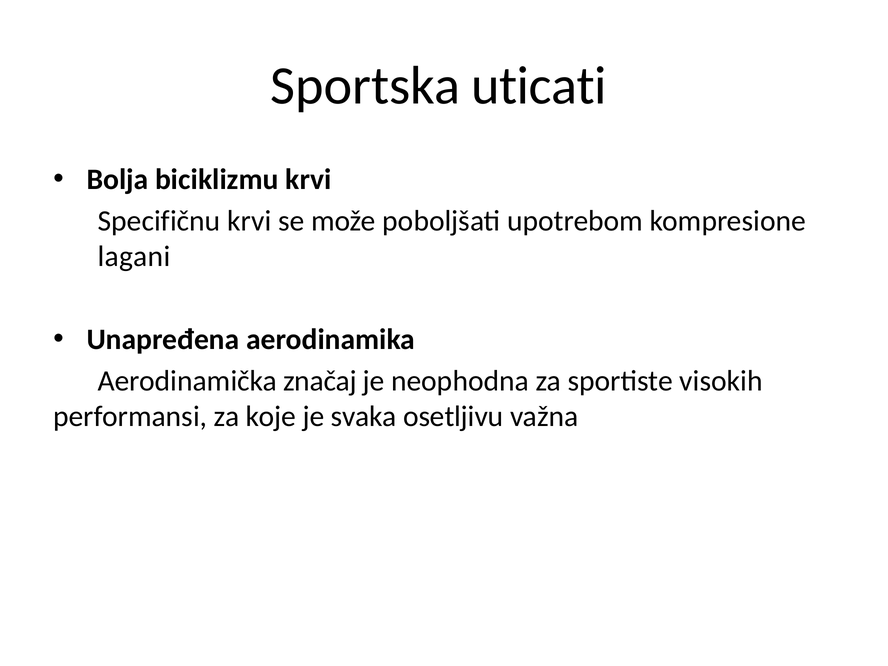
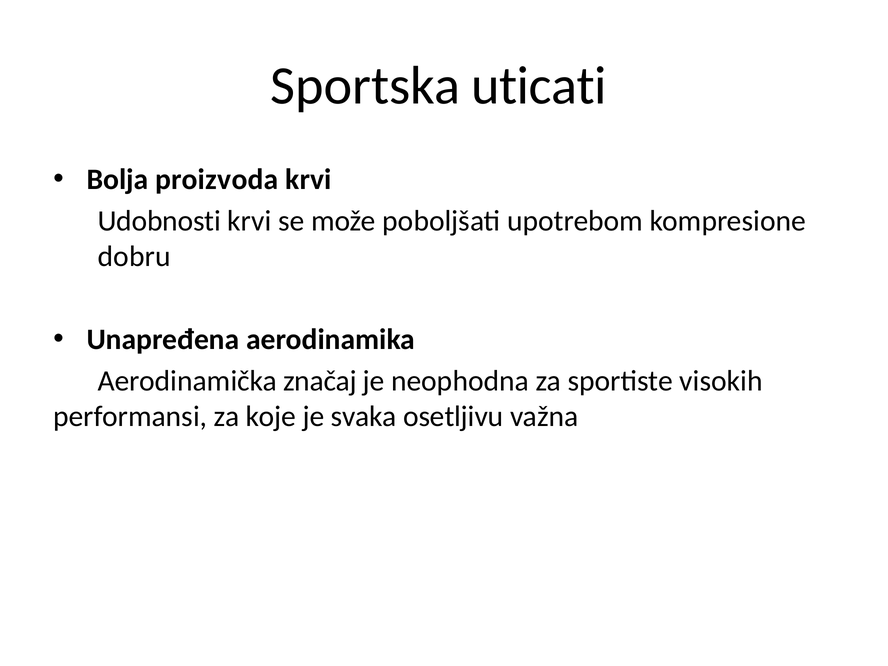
biciklizmu: biciklizmu -> proizvoda
Specifičnu: Specifičnu -> Udobnosti
lagani: lagani -> dobru
